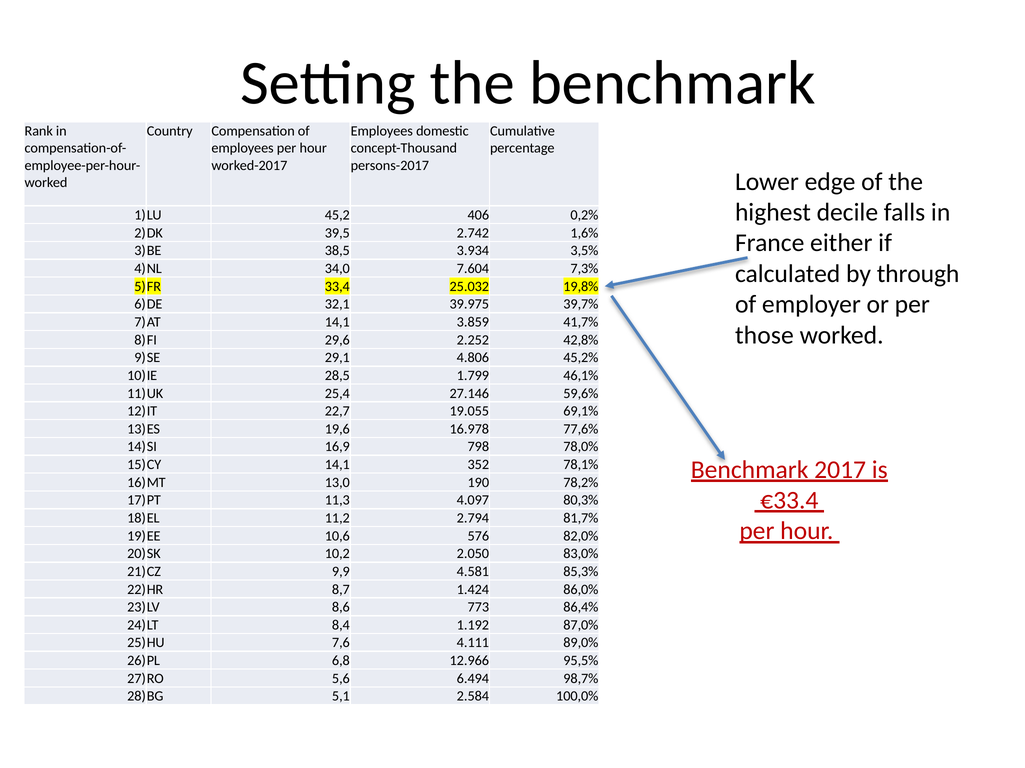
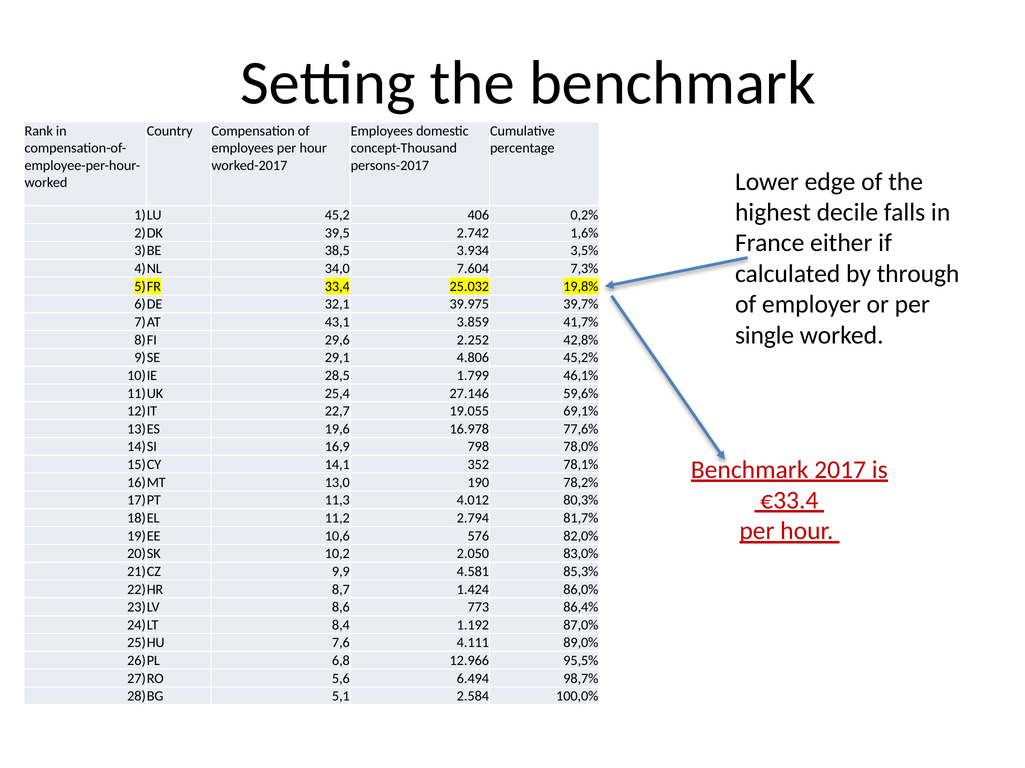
14,1 at (337, 322): 14,1 -> 43,1
those: those -> single
4.097: 4.097 -> 4.012
